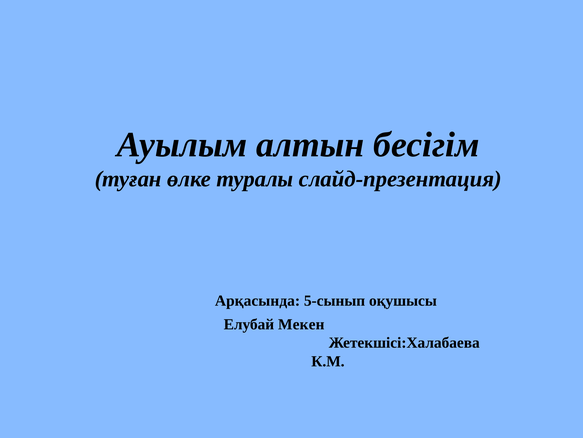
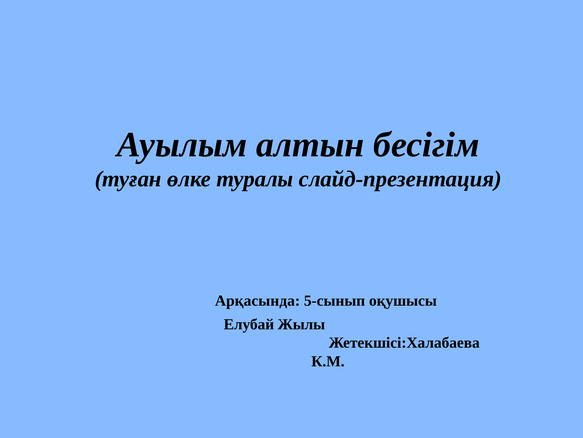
Мекен: Мекен -> Жылы
